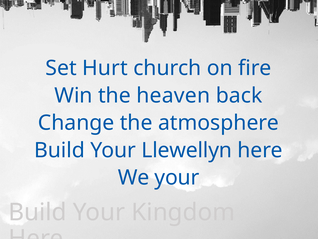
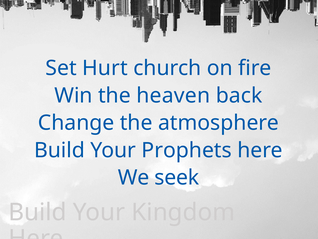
Llewellyn: Llewellyn -> Prophets
We your: your -> seek
